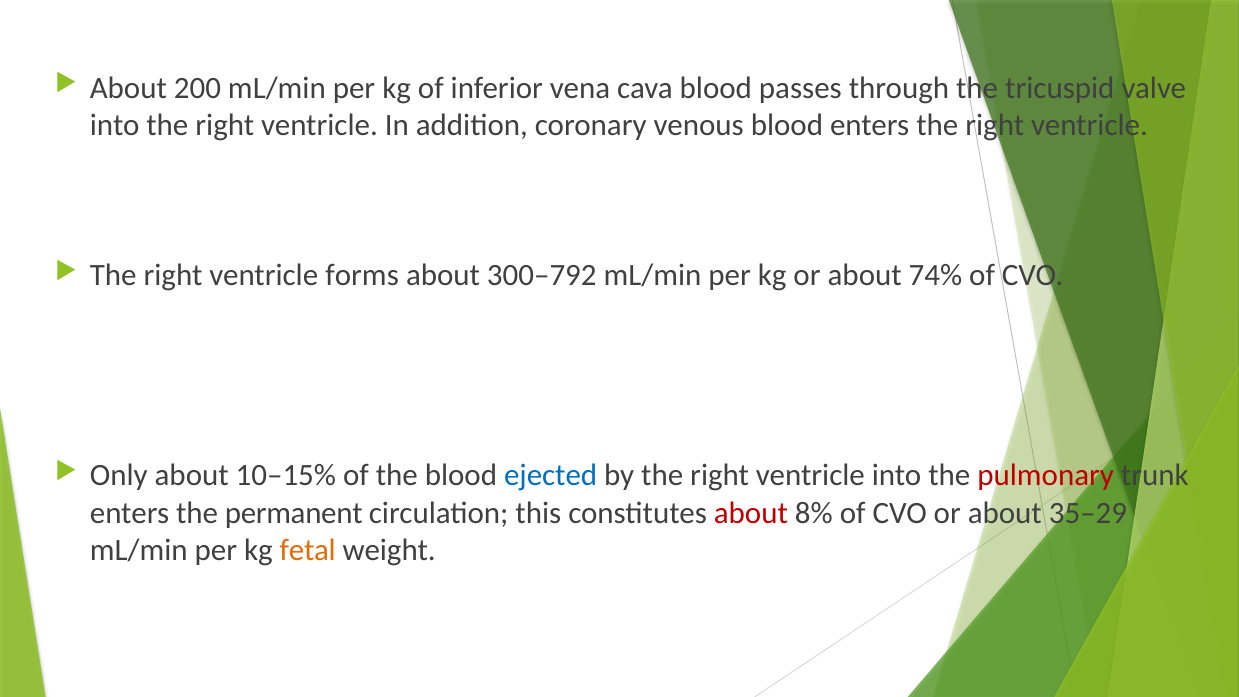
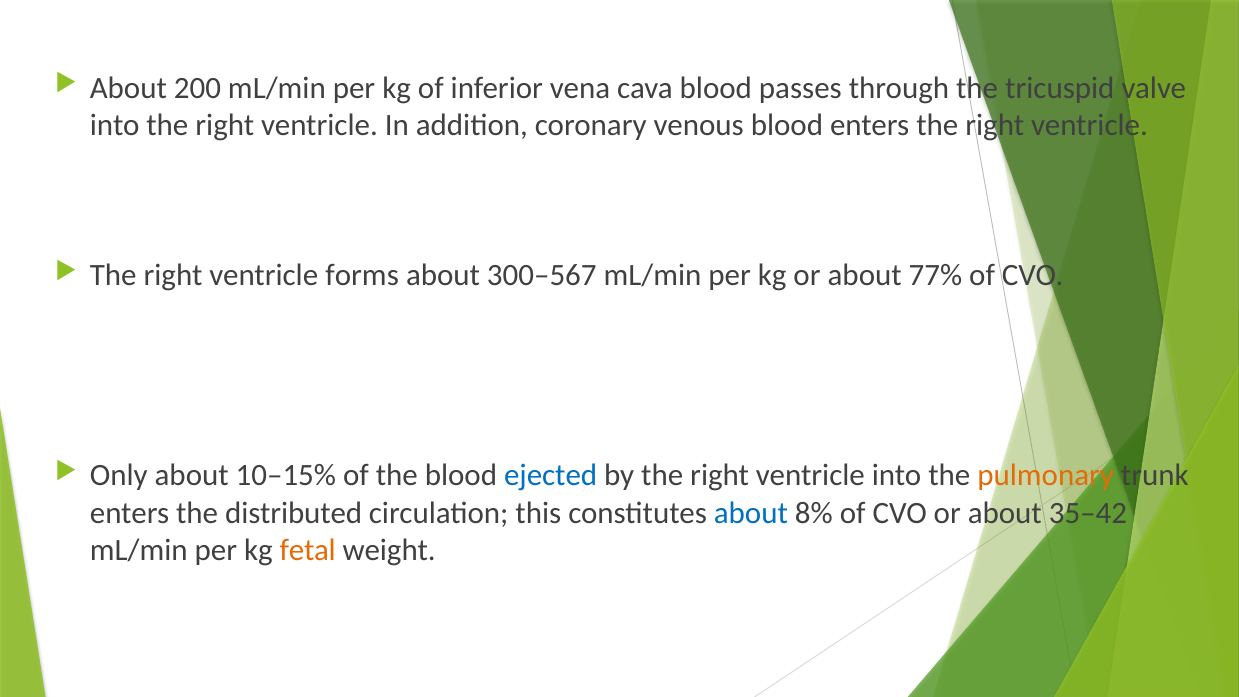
300–792: 300–792 -> 300–567
74%: 74% -> 77%
pulmonary colour: red -> orange
permanent: permanent -> distributed
about at (751, 513) colour: red -> blue
35–29: 35–29 -> 35–42
